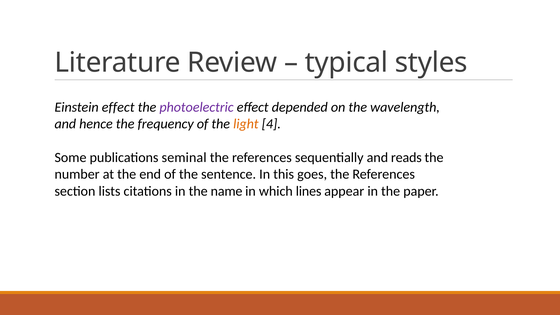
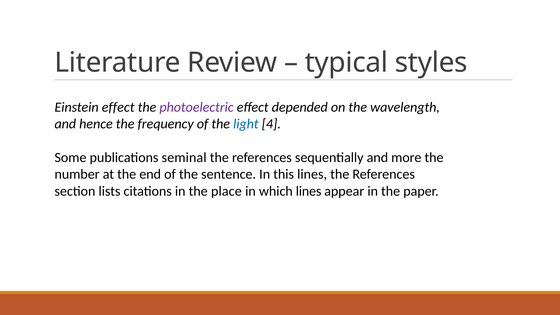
light colour: orange -> blue
reads: reads -> more
this goes: goes -> lines
name: name -> place
